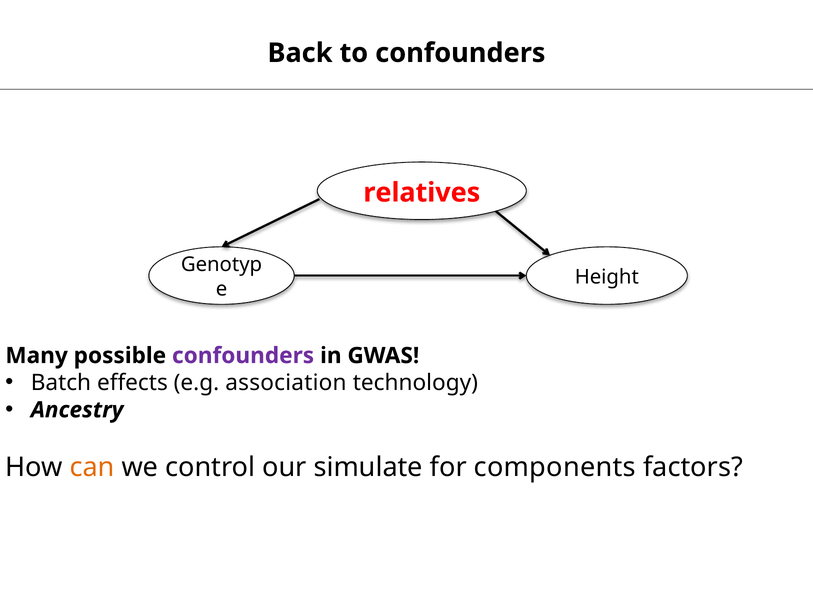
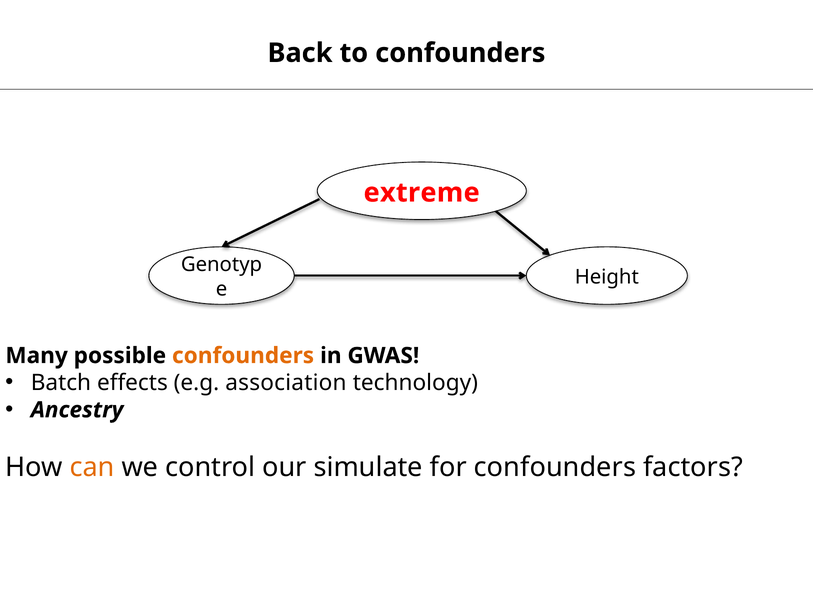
relatives: relatives -> extreme
confounders at (243, 356) colour: purple -> orange
for components: components -> confounders
